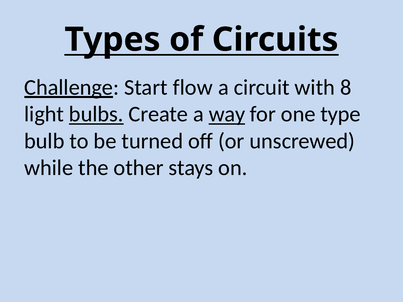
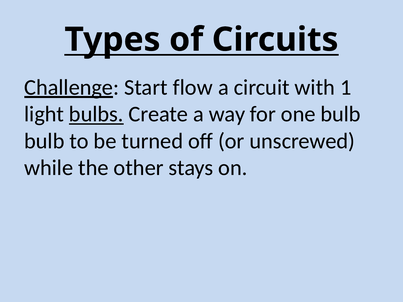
8: 8 -> 1
way underline: present -> none
one type: type -> bulb
